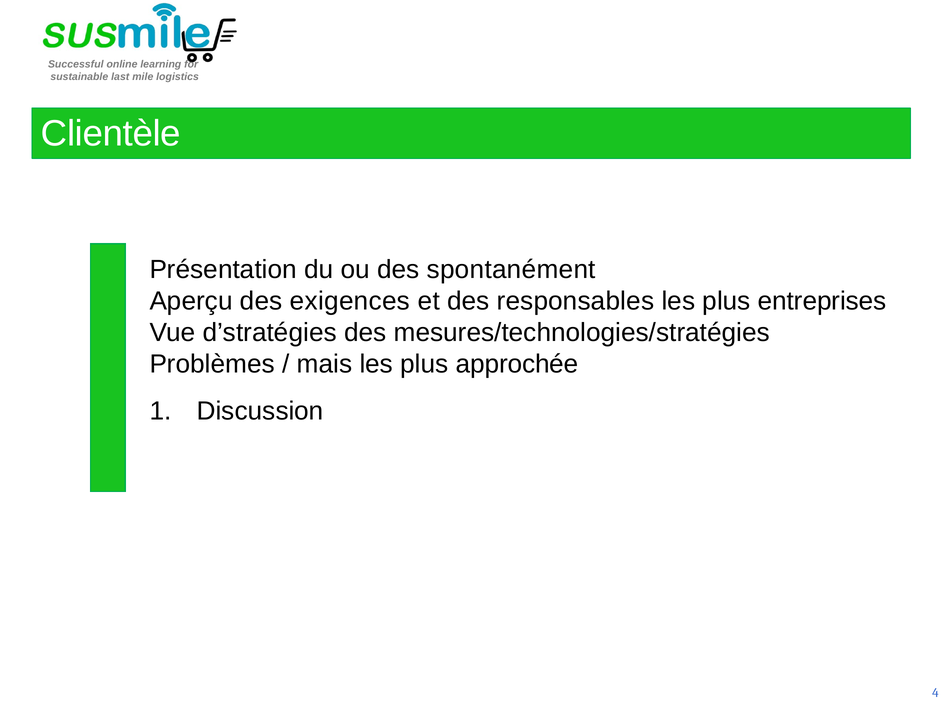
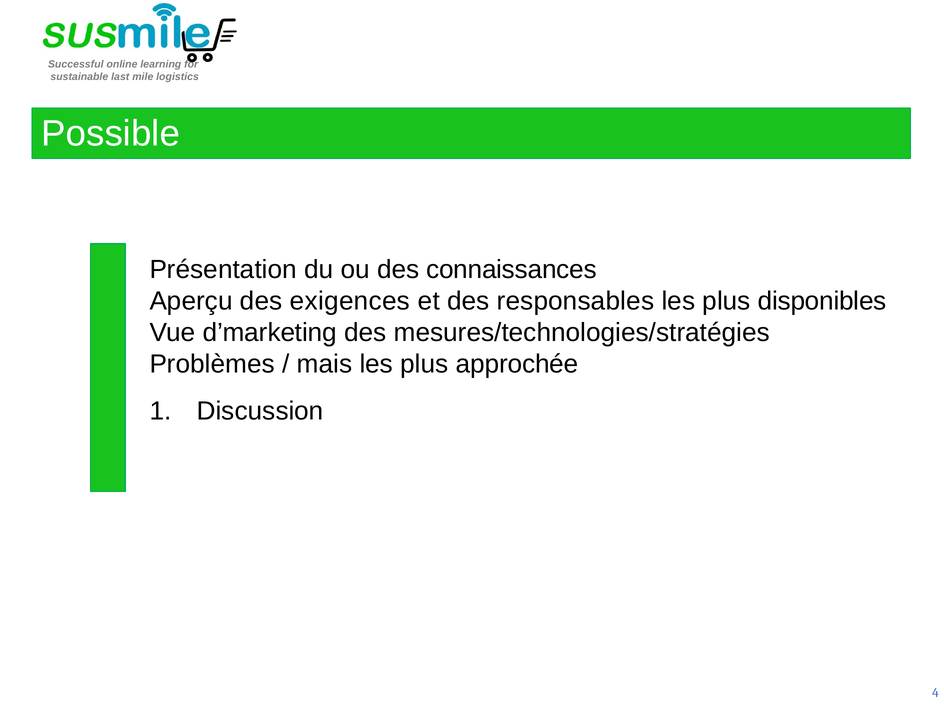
Clientèle: Clientèle -> Possible
spontanément: spontanément -> connaissances
entreprises: entreprises -> disponibles
d’stratégies: d’stratégies -> d’marketing
